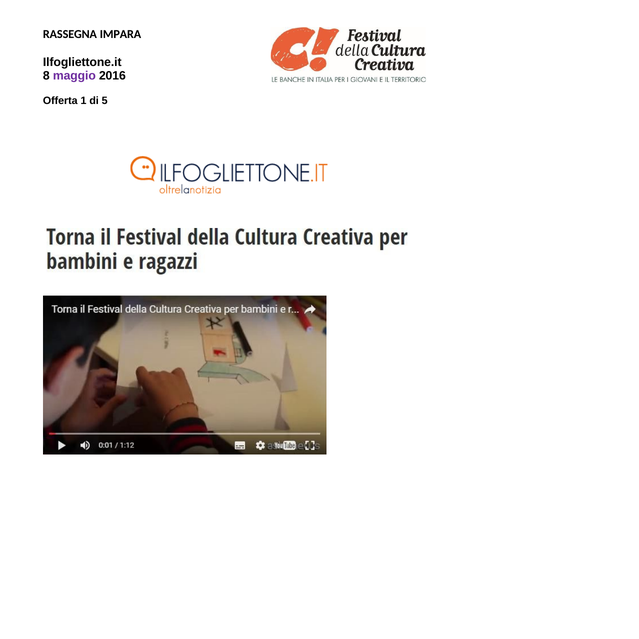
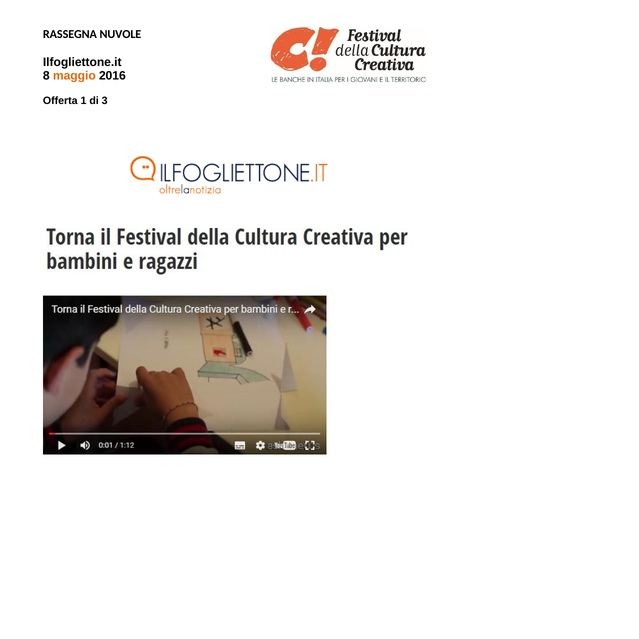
IMPARA: IMPARA -> NUVOLE
maggio colour: purple -> orange
5: 5 -> 3
